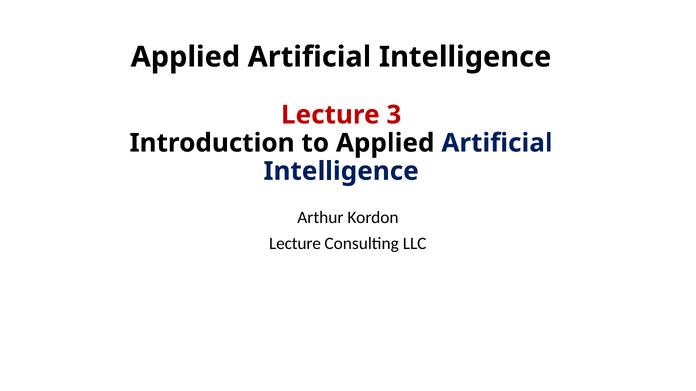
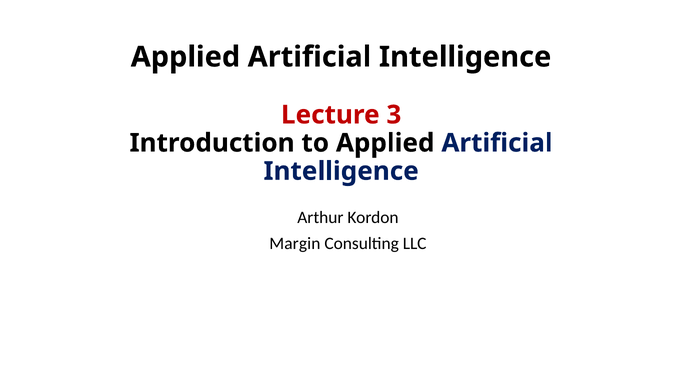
Lecture at (295, 244): Lecture -> Margin
